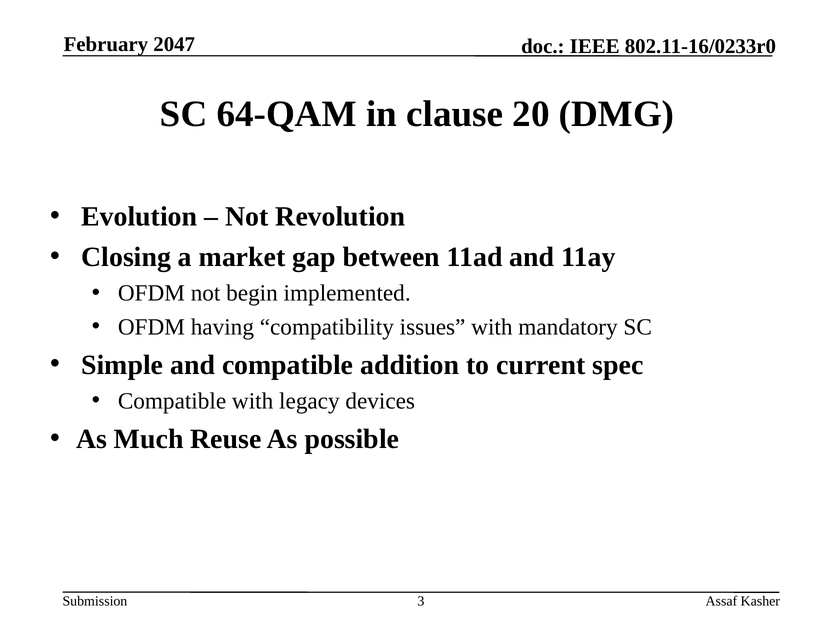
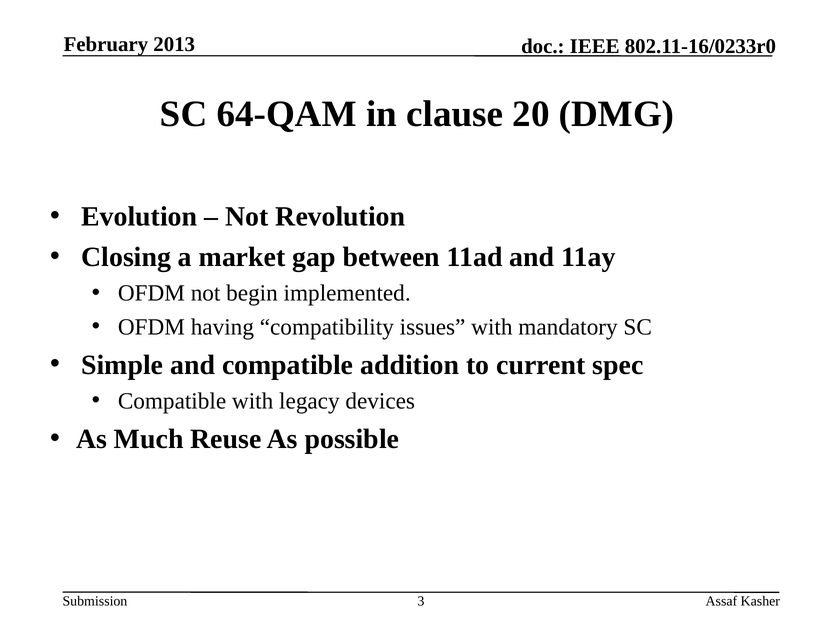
2047: 2047 -> 2013
